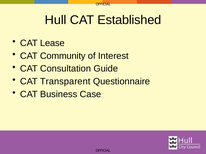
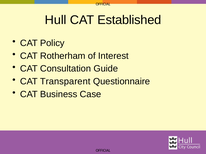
Lease: Lease -> Policy
Community: Community -> Rotherham
